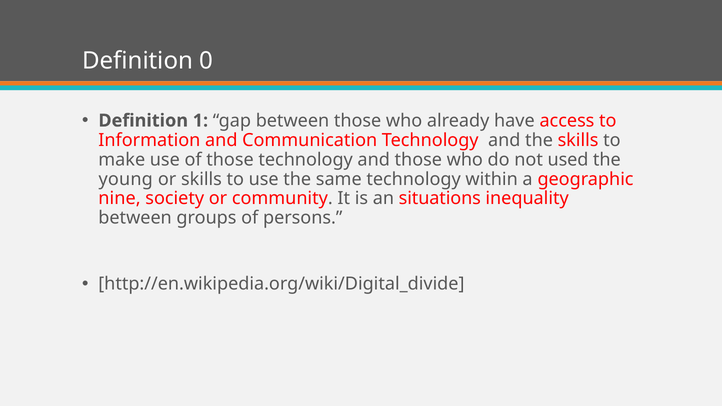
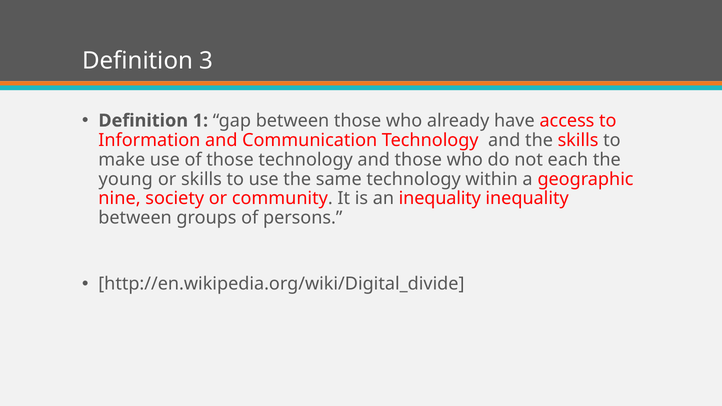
0: 0 -> 3
used: used -> each
an situations: situations -> inequality
